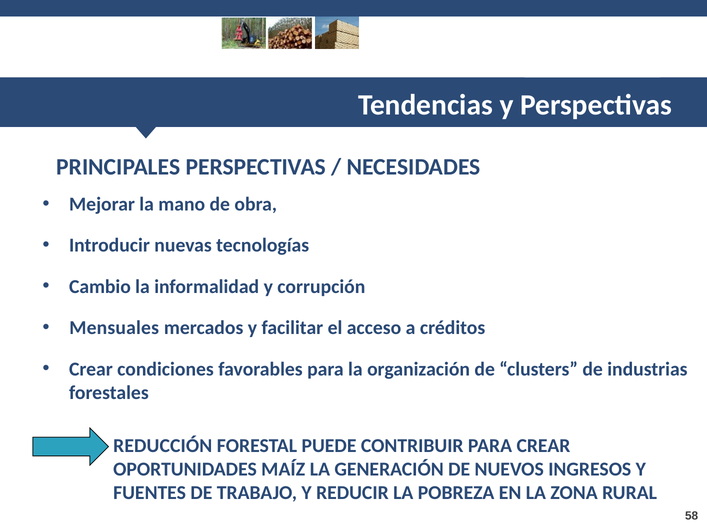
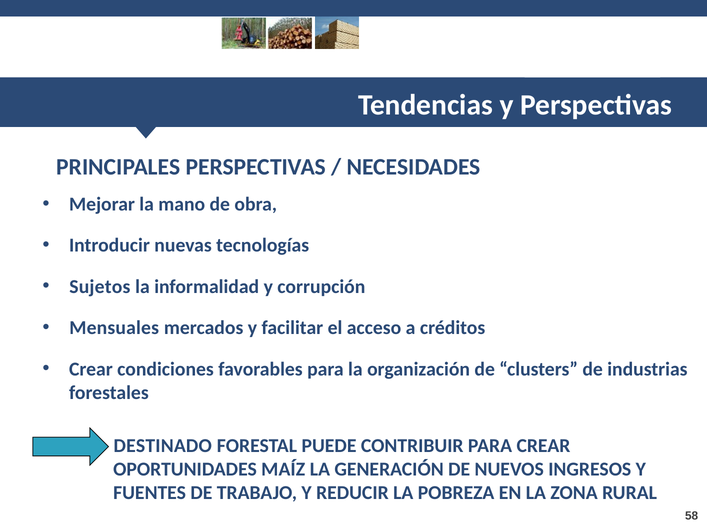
Cambio: Cambio -> Sujetos
REDUCCIÓN: REDUCCIÓN -> DESTINADO
